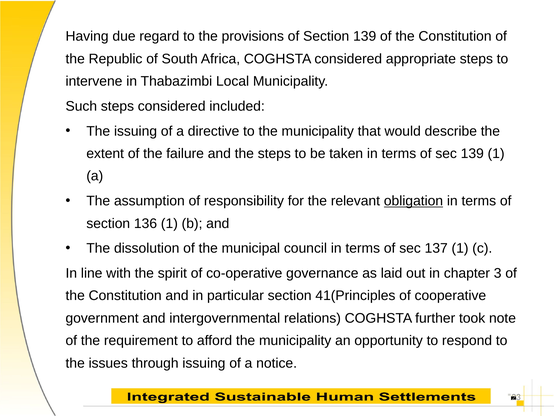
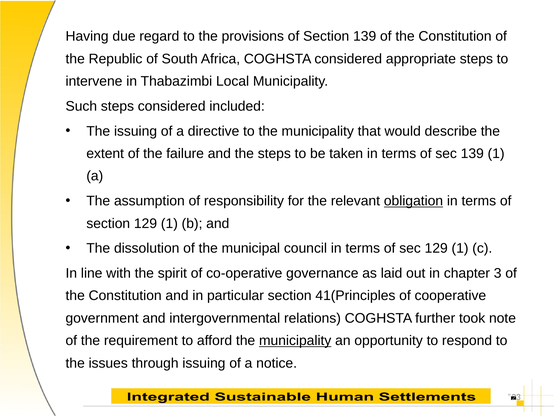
section 136: 136 -> 129
sec 137: 137 -> 129
municipality at (295, 340) underline: none -> present
